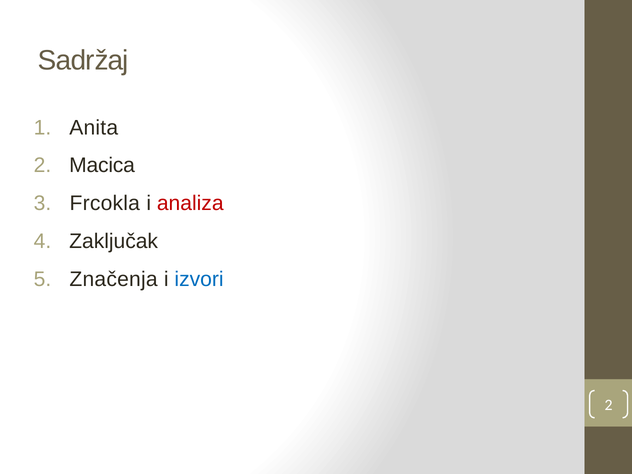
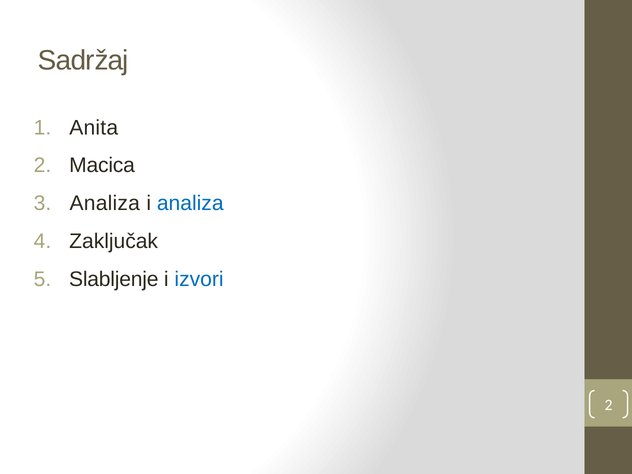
Frcokla at (105, 203): Frcokla -> Analiza
analiza at (190, 203) colour: red -> blue
Značenja: Značenja -> Slabljenje
